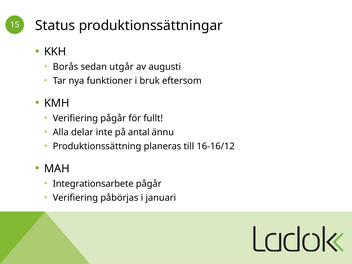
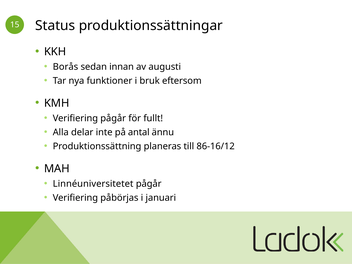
utgår: utgår -> innan
16-16/12: 16-16/12 -> 86-16/12
Integrationsarbete: Integrationsarbete -> Linnéuniversitetet
